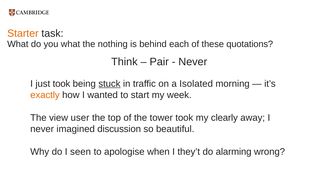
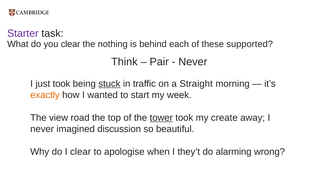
Starter colour: orange -> purple
you what: what -> clear
quotations: quotations -> supported
Isolated: Isolated -> Straight
user: user -> road
tower underline: none -> present
clearly: clearly -> create
I seen: seen -> clear
